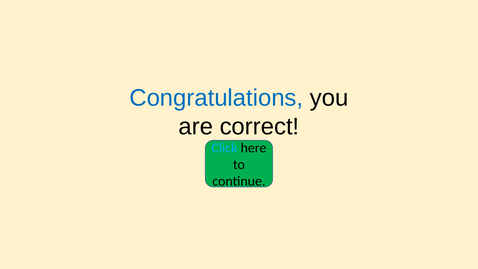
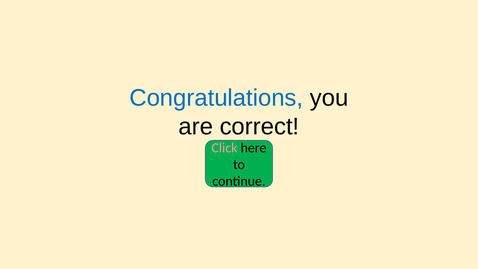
Click colour: light blue -> pink
